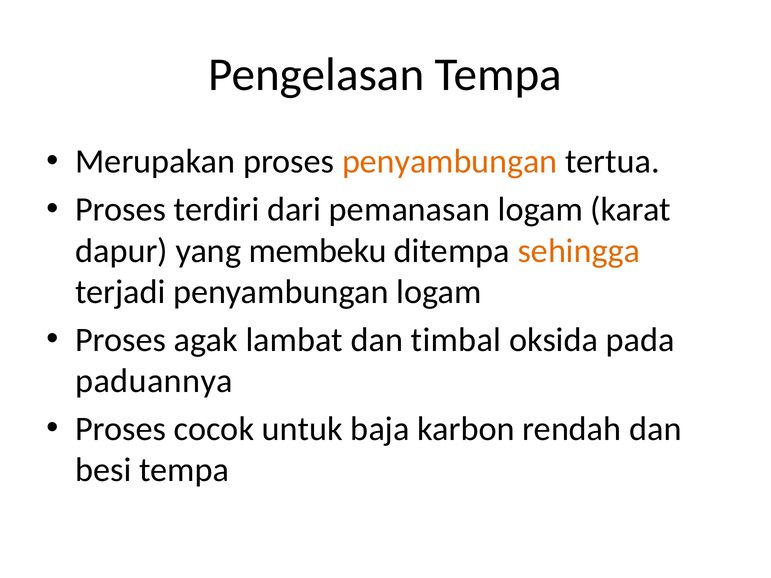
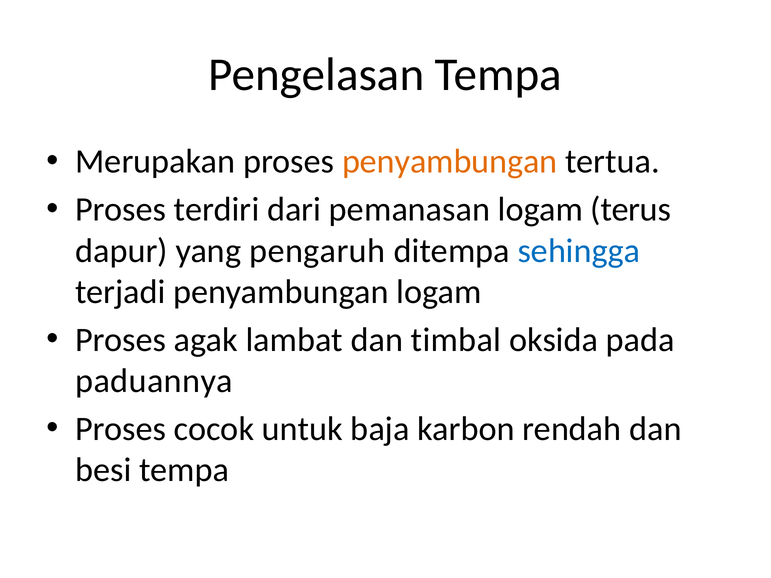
karat: karat -> terus
membeku: membeku -> pengaruh
sehingga colour: orange -> blue
